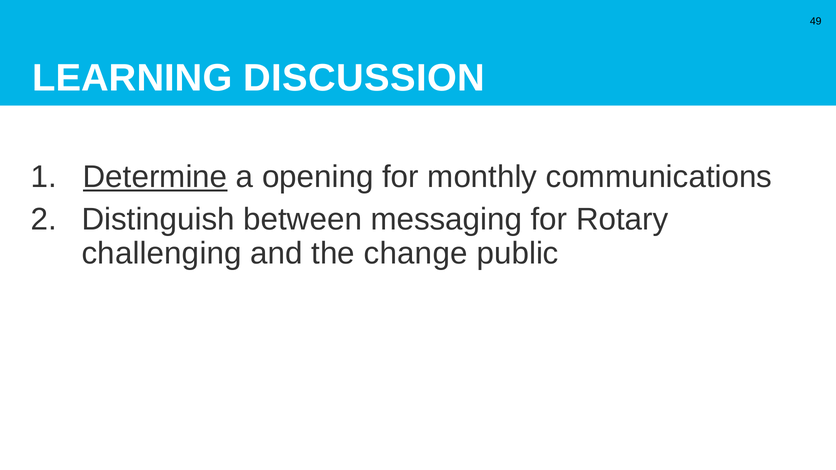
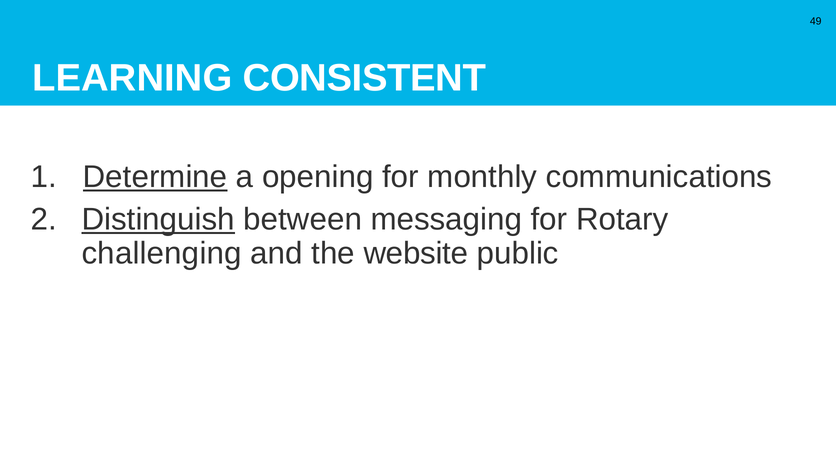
DISCUSSION: DISCUSSION -> CONSISTENT
Distinguish underline: none -> present
change: change -> website
